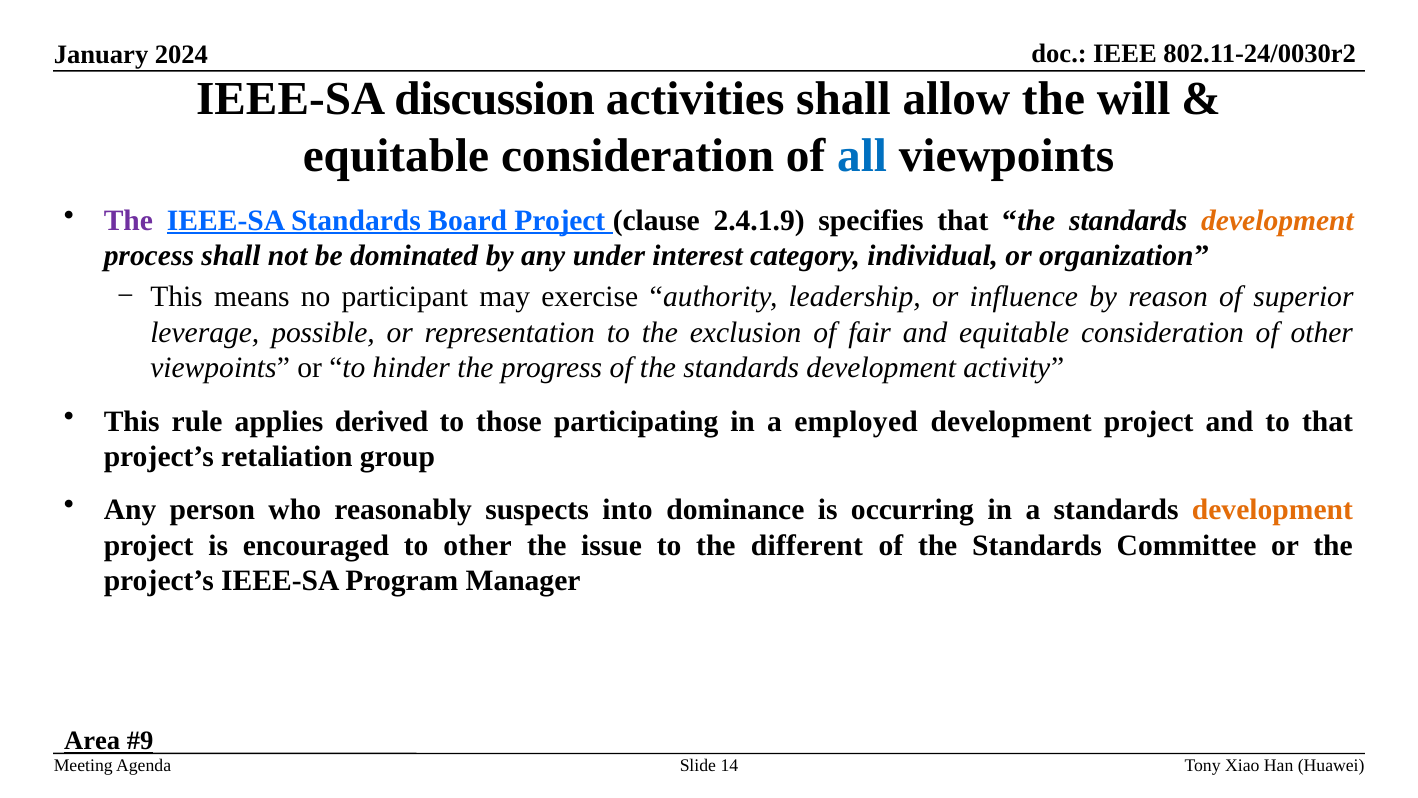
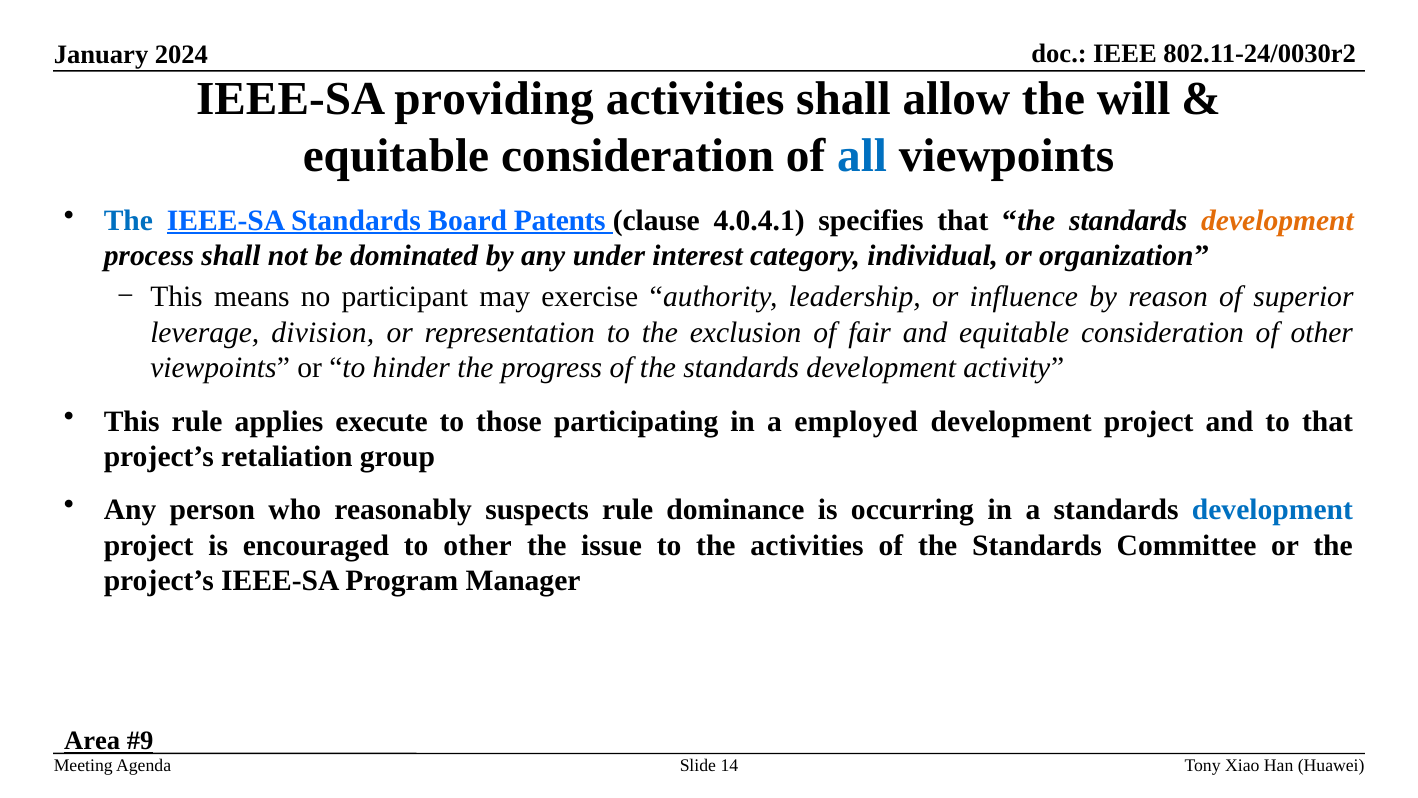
discussion: discussion -> providing
The at (128, 220) colour: purple -> blue
Board Project: Project -> Patents
2.4.1.9: 2.4.1.9 -> 4.0.4.1
possible: possible -> division
derived: derived -> execute
suspects into: into -> rule
development at (1272, 510) colour: orange -> blue
the different: different -> activities
